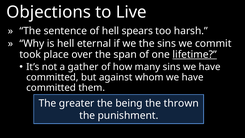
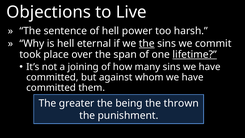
spears: spears -> power
the at (147, 43) underline: none -> present
gather: gather -> joining
